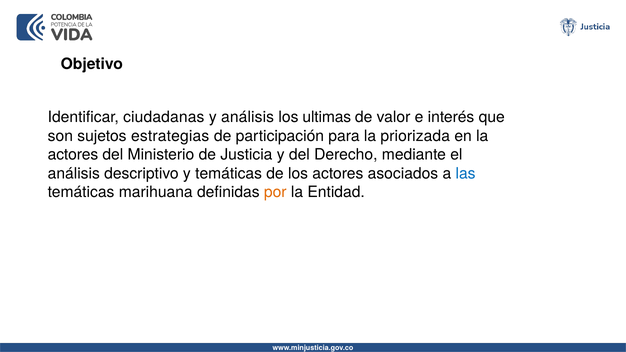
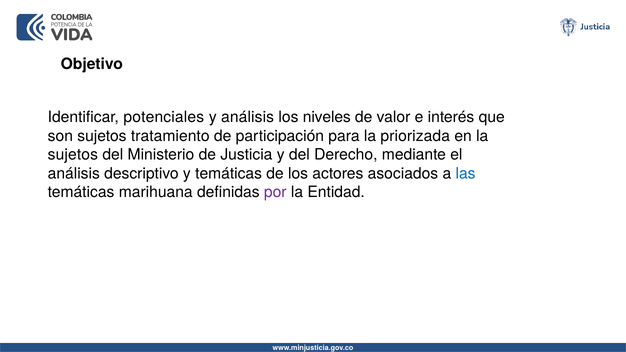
ciudadanas: ciudadanas -> potenciales
ultimas: ultimas -> niveles
estrategias: estrategias -> tratamiento
actores at (73, 155): actores -> sujetos
por colour: orange -> purple
